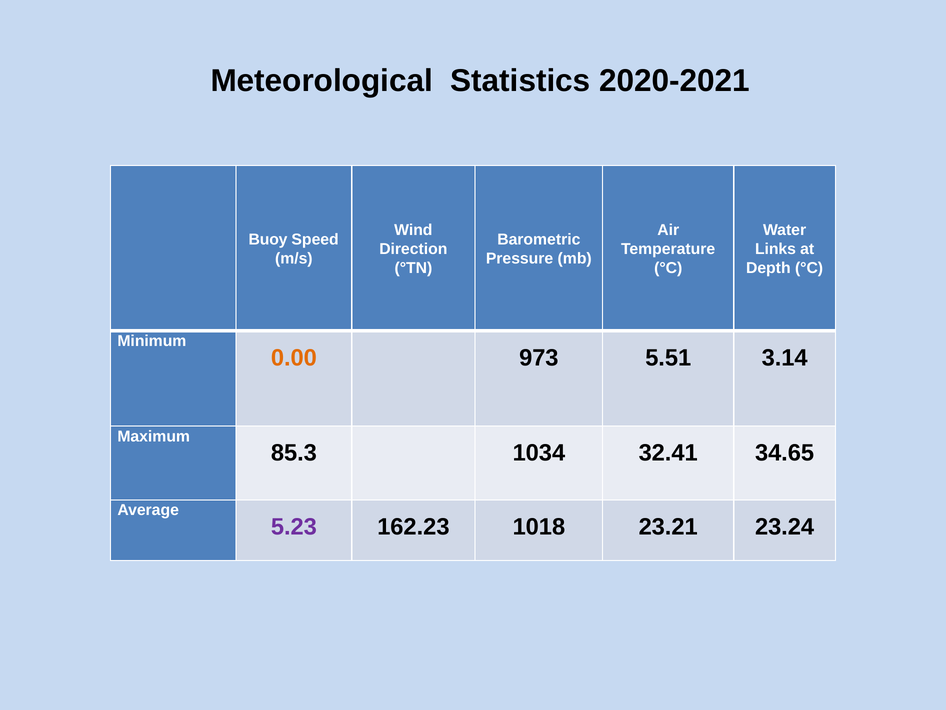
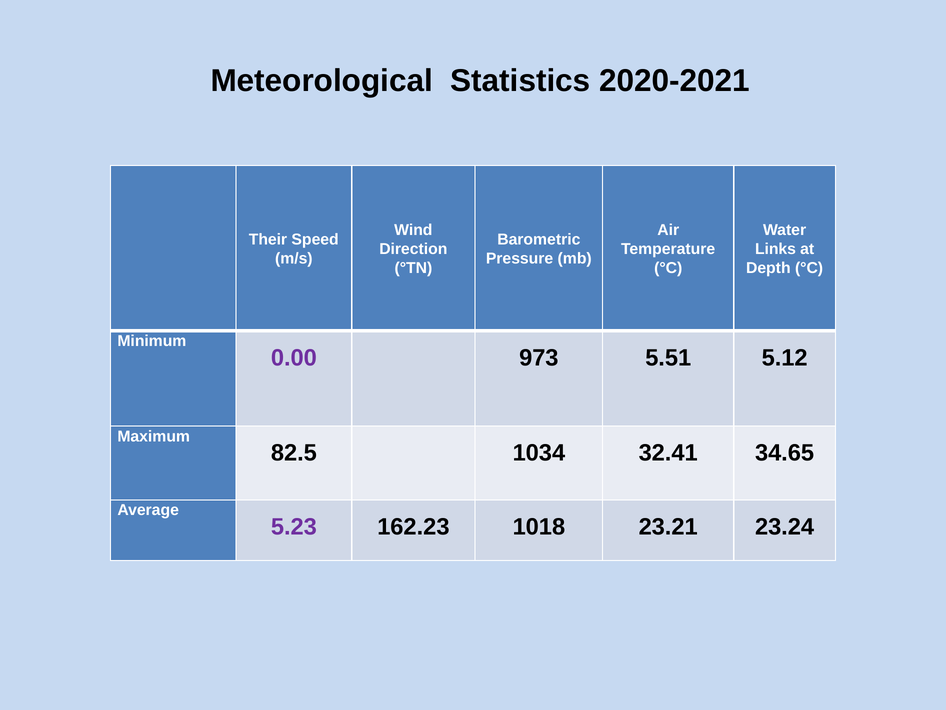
Buoy: Buoy -> Their
0.00 colour: orange -> purple
3.14: 3.14 -> 5.12
85.3: 85.3 -> 82.5
